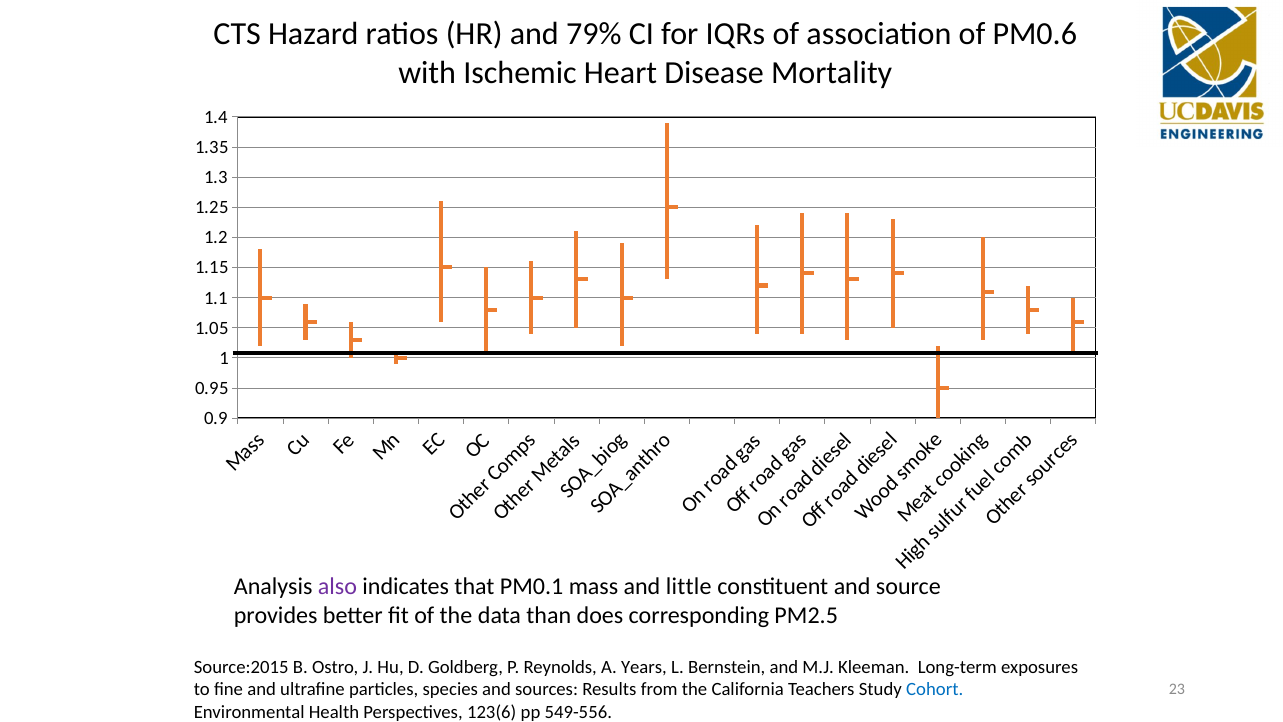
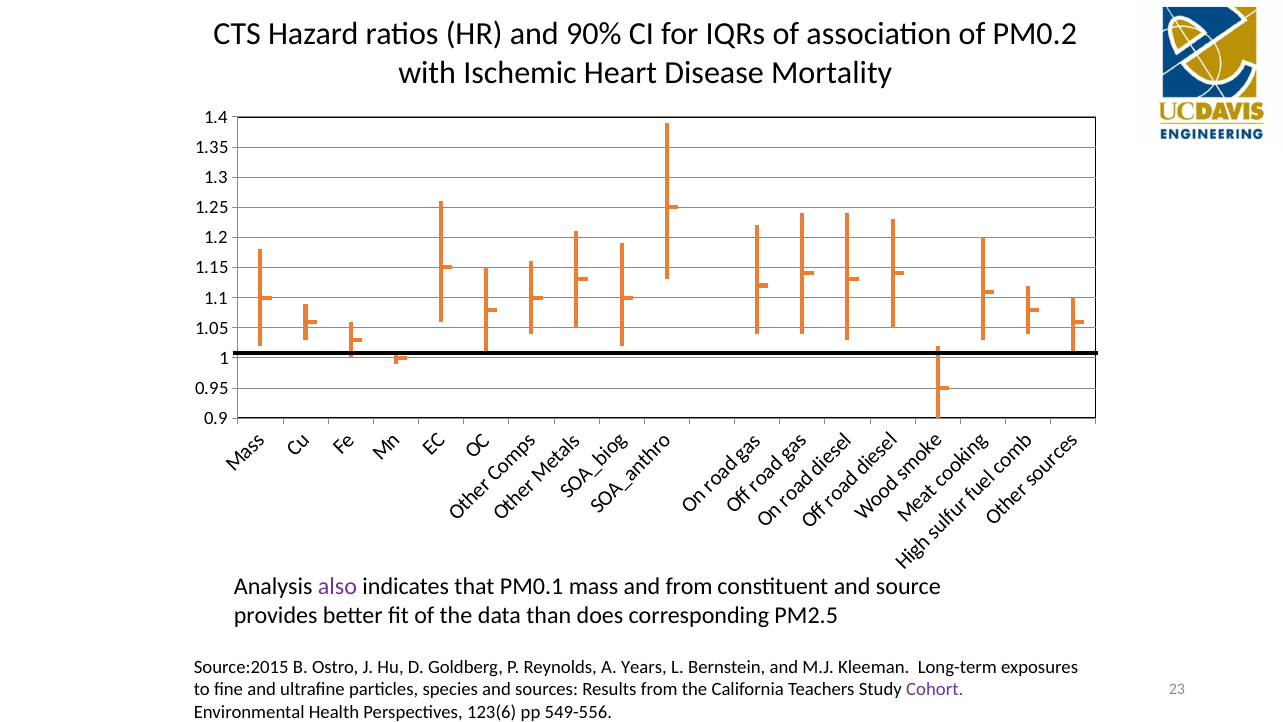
79%: 79% -> 90%
PM0.6: PM0.6 -> PM0.2
and little: little -> from
Cohort colour: blue -> purple
